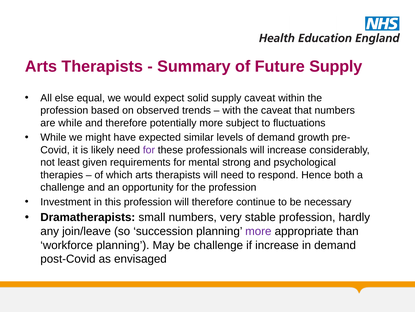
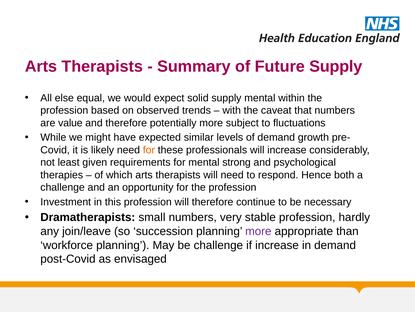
supply caveat: caveat -> mental
are while: while -> value
for at (149, 150) colour: purple -> orange
